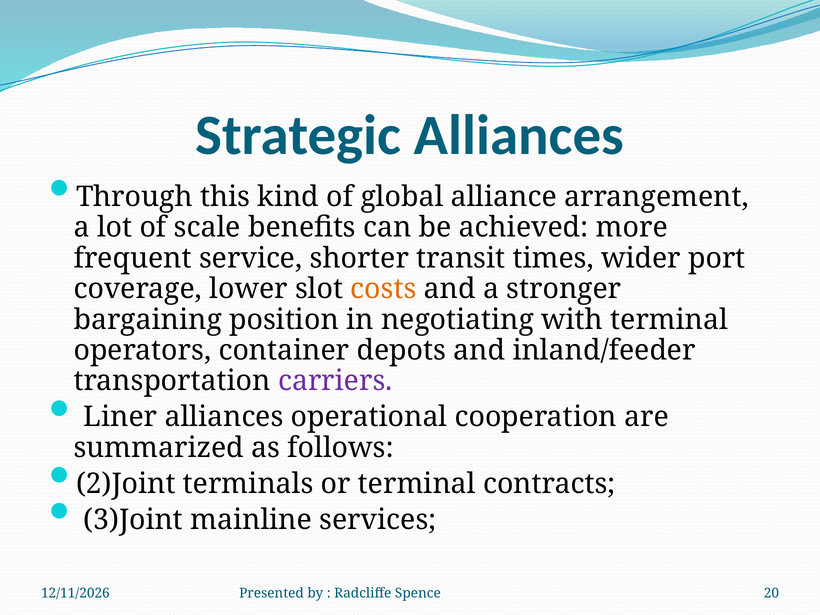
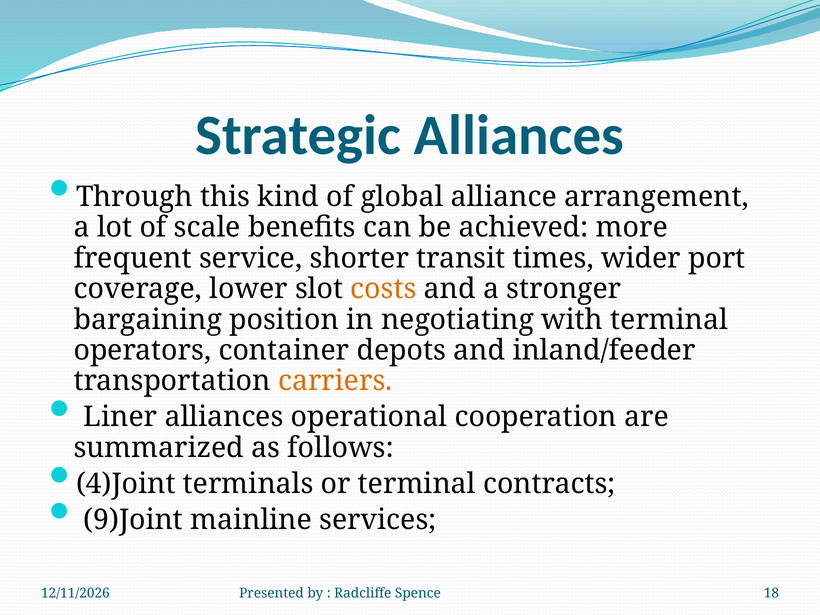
carriers colour: purple -> orange
2)Joint: 2)Joint -> 4)Joint
3)Joint: 3)Joint -> 9)Joint
20: 20 -> 18
